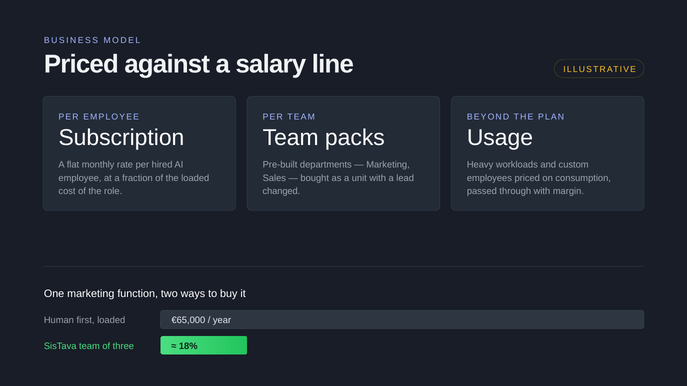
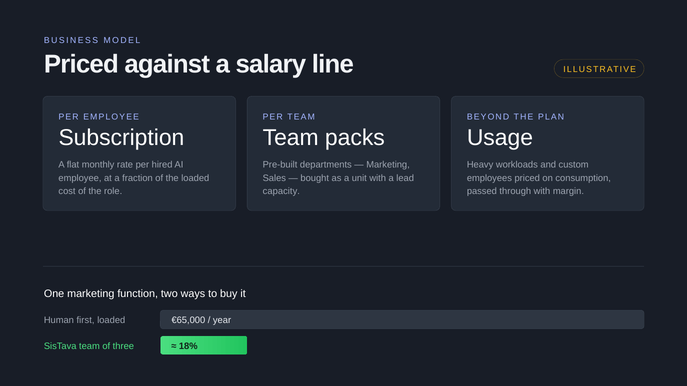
changed: changed -> capacity
